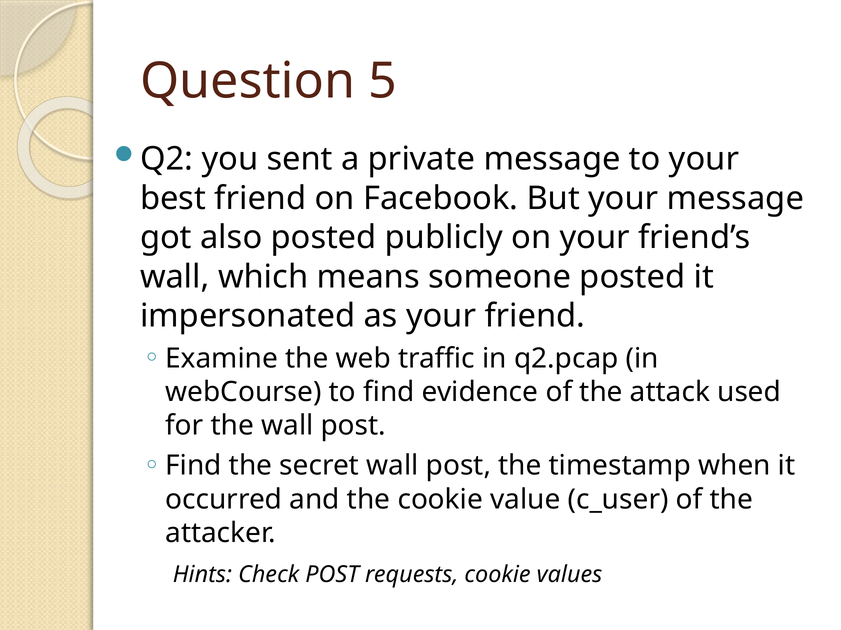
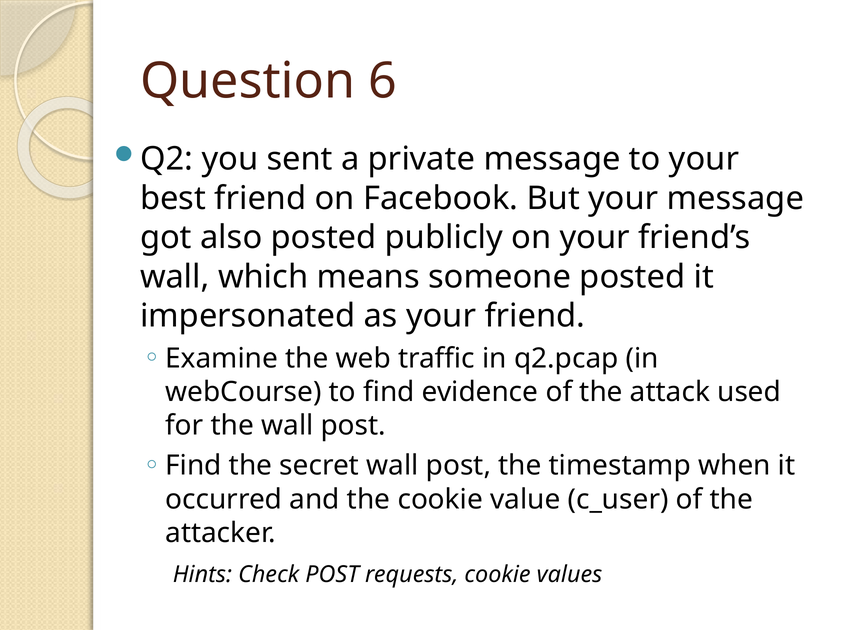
5: 5 -> 6
